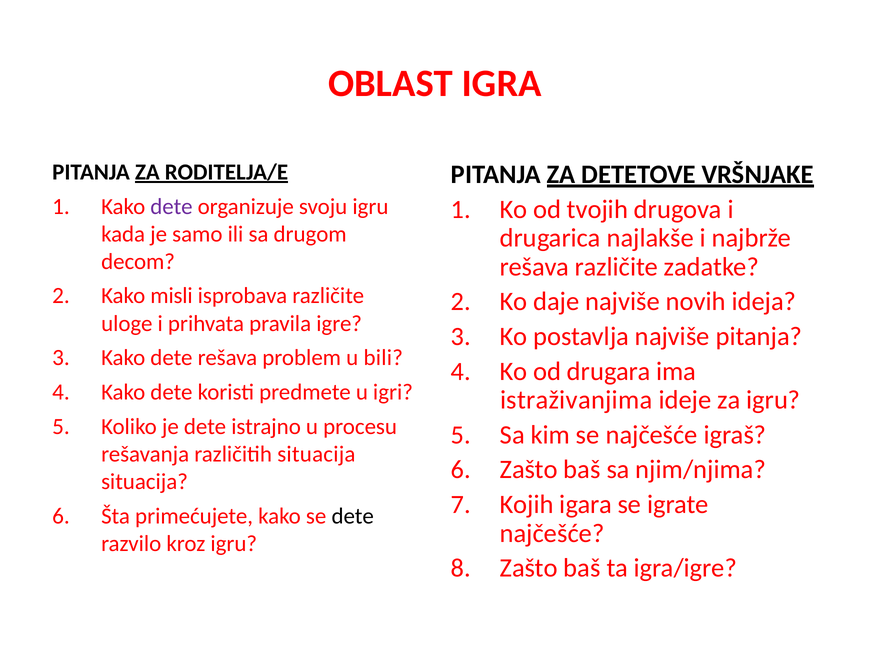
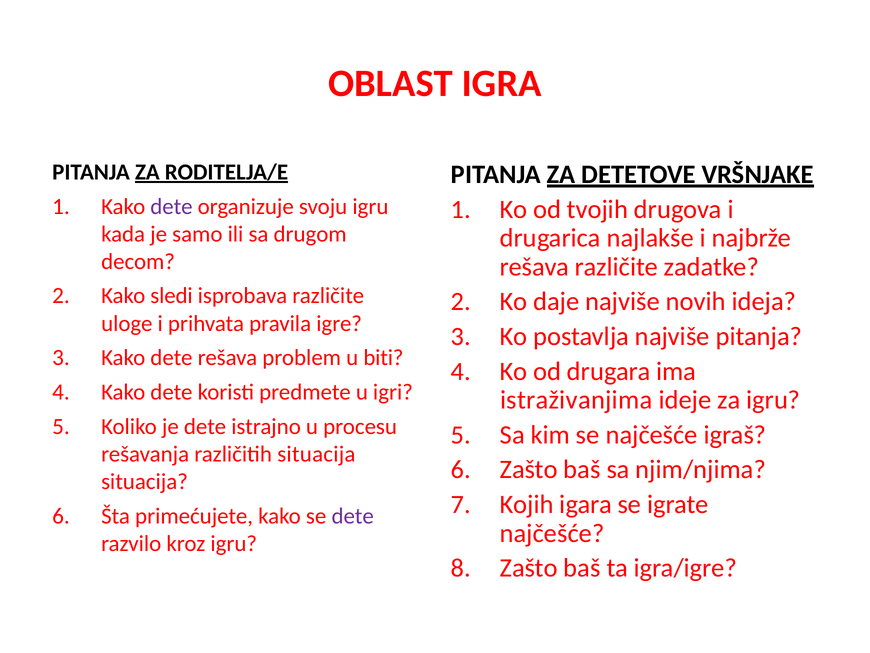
misli: misli -> sledi
bili: bili -> biti
dete at (353, 516) colour: black -> purple
